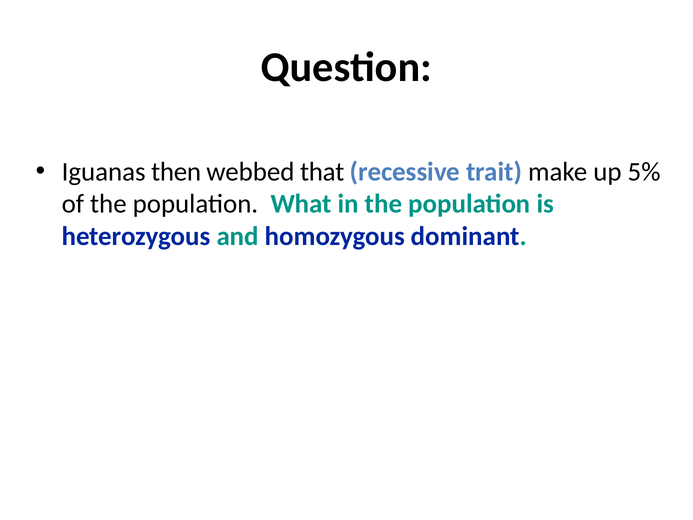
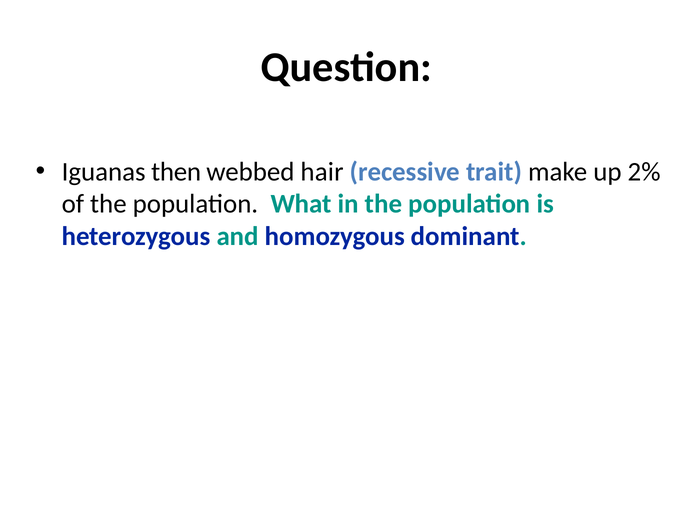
that: that -> hair
5%: 5% -> 2%
